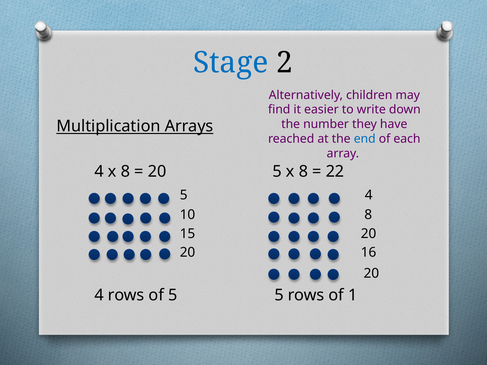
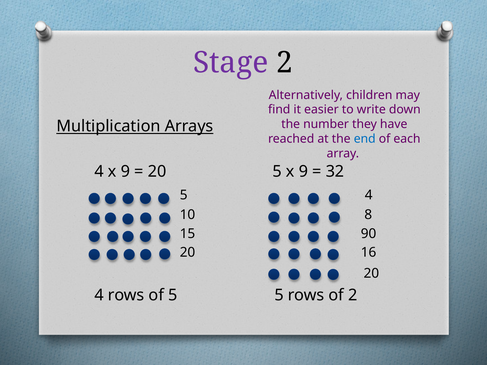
Stage colour: blue -> purple
4 x 8: 8 -> 9
5 x 8: 8 -> 9
22: 22 -> 32
15 20: 20 -> 90
of 1: 1 -> 2
